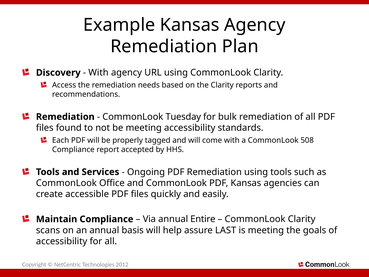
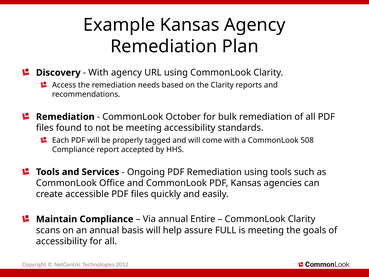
Tuesday: Tuesday -> October
LAST: LAST -> FULL
